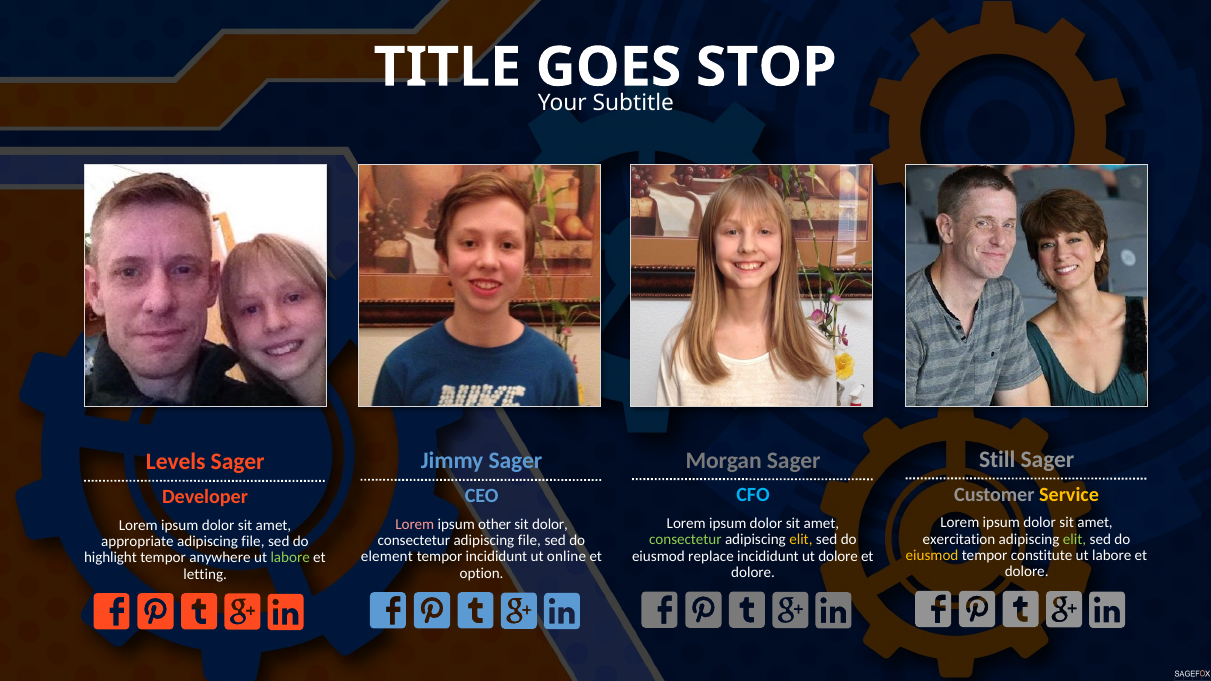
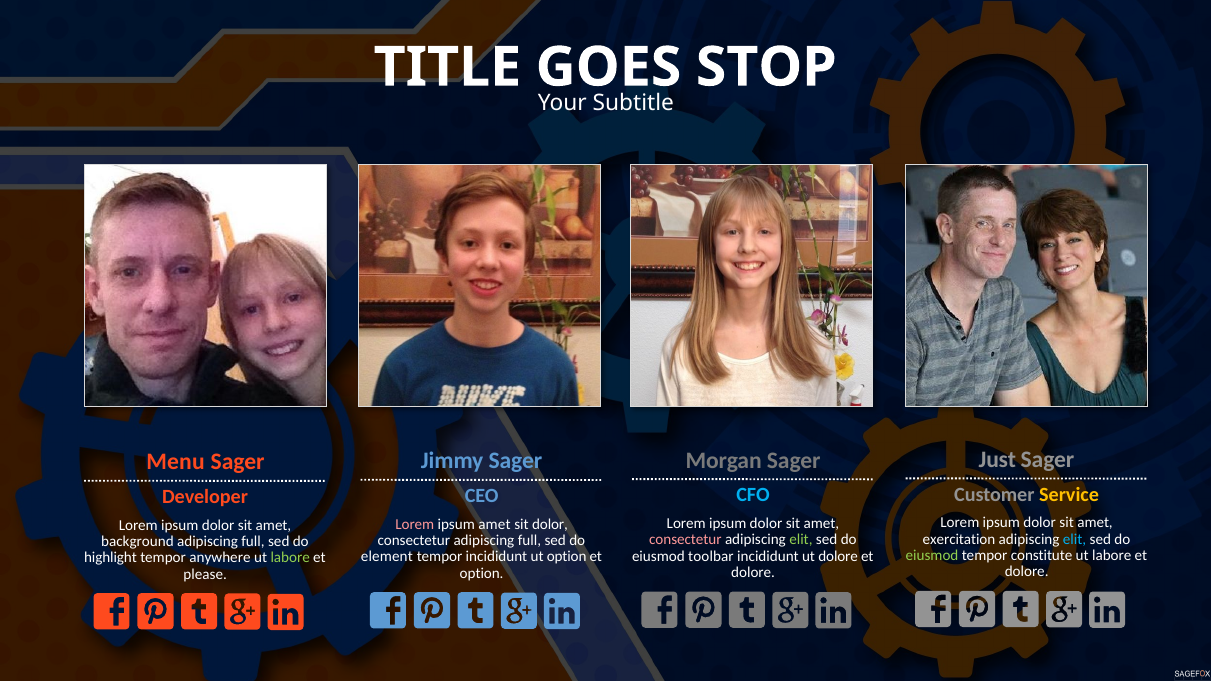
Still: Still -> Just
Levels: Levels -> Menu
ipsum other: other -> amet
elit at (1075, 539) colour: light green -> light blue
consectetur at (685, 540) colour: light green -> pink
elit at (801, 540) colour: yellow -> light green
consectetur adipiscing file: file -> full
appropriate: appropriate -> background
file at (253, 542): file -> full
eiusmod at (932, 556) colour: yellow -> light green
replace: replace -> toolbar
ut online: online -> option
letting: letting -> please
